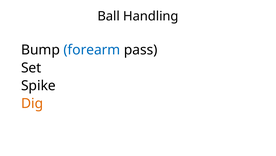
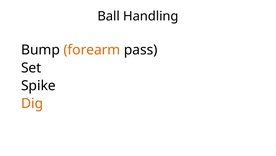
forearm colour: blue -> orange
